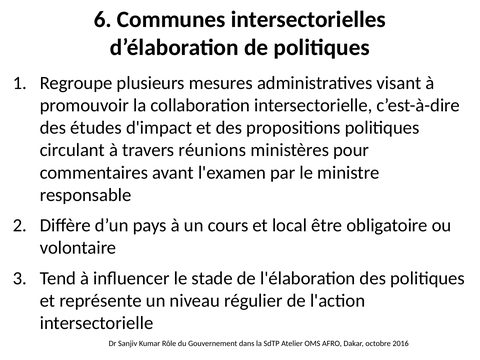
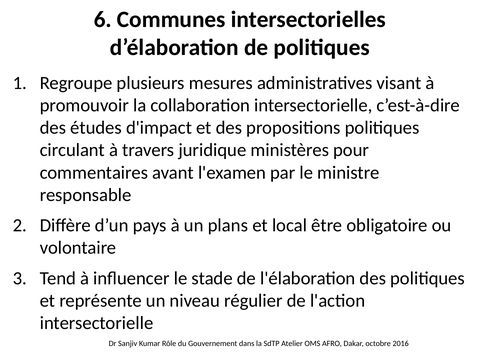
réunions: réunions -> juridique
cours: cours -> plans
